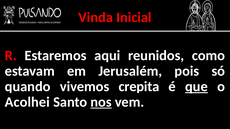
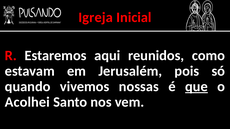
Vinda: Vinda -> Igreja
crepita: crepita -> nossas
nos underline: present -> none
